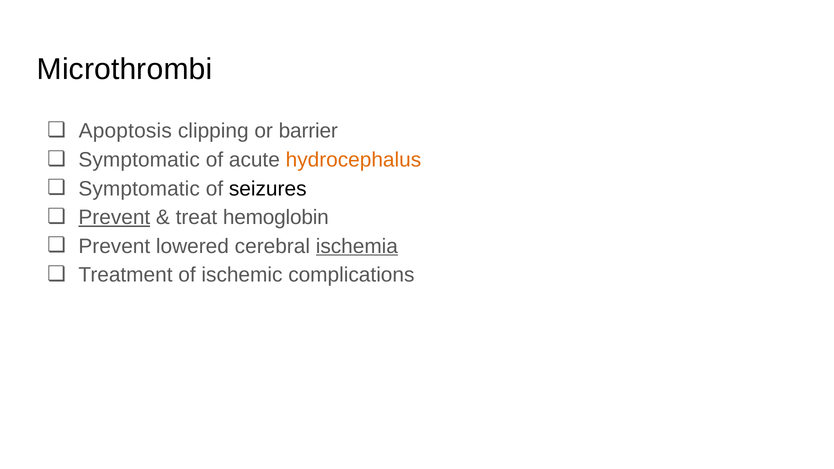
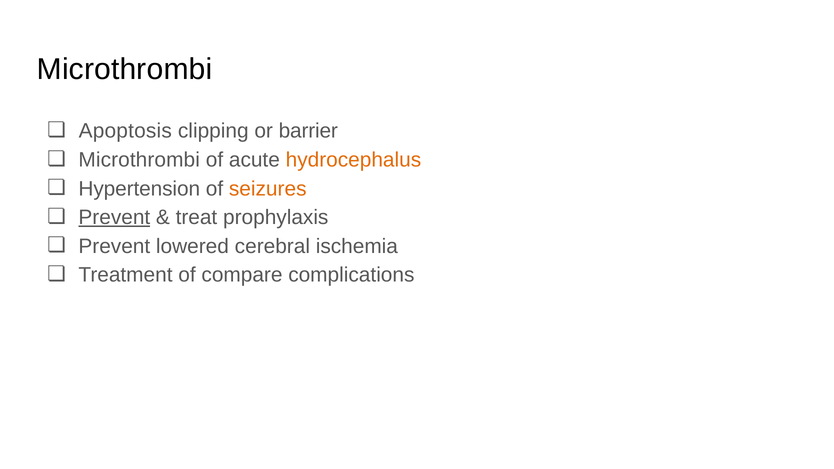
Symptomatic at (139, 160): Symptomatic -> Microthrombi
Symptomatic at (139, 189): Symptomatic -> Hypertension
seizures colour: black -> orange
hemoglobin: hemoglobin -> prophylaxis
ischemia underline: present -> none
ischemic: ischemic -> compare
